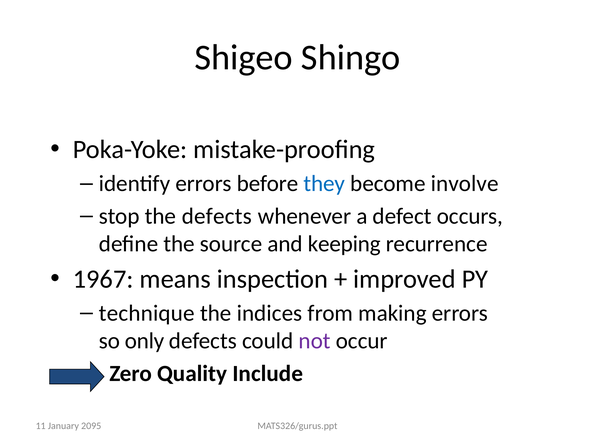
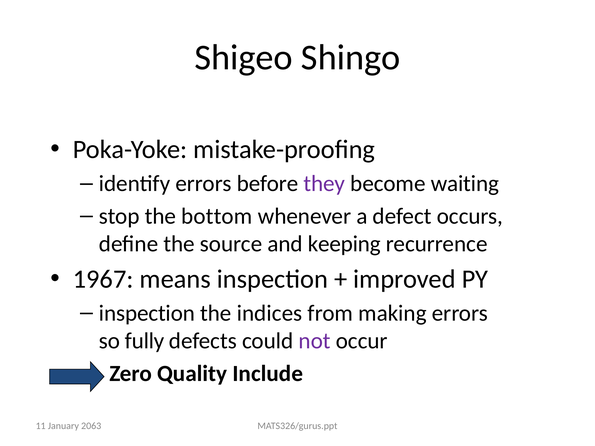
they colour: blue -> purple
involve: involve -> waiting
the defects: defects -> bottom
technique at (147, 313): technique -> inspection
only: only -> fully
2095: 2095 -> 2063
